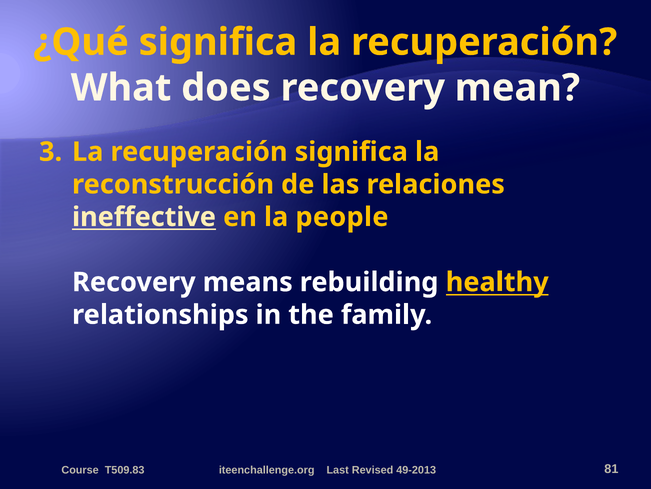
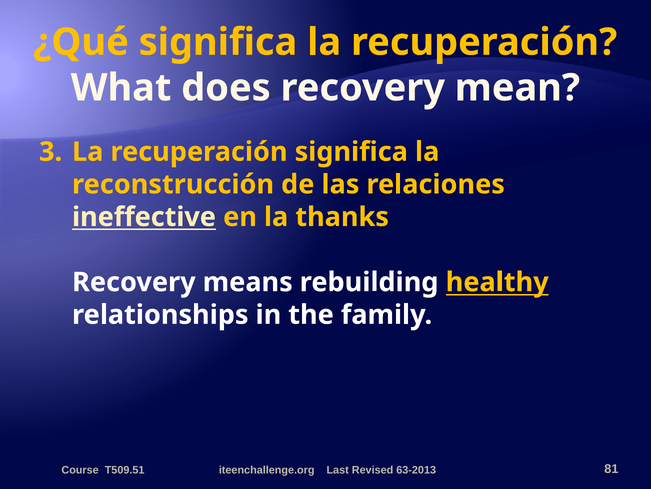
people: people -> thanks
T509.83: T509.83 -> T509.51
49-2013: 49-2013 -> 63-2013
